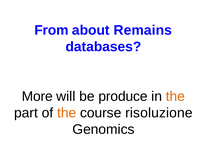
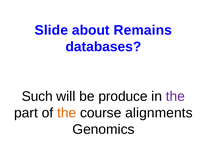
From: From -> Slide
More: More -> Such
the at (175, 97) colour: orange -> purple
risoluzione: risoluzione -> alignments
